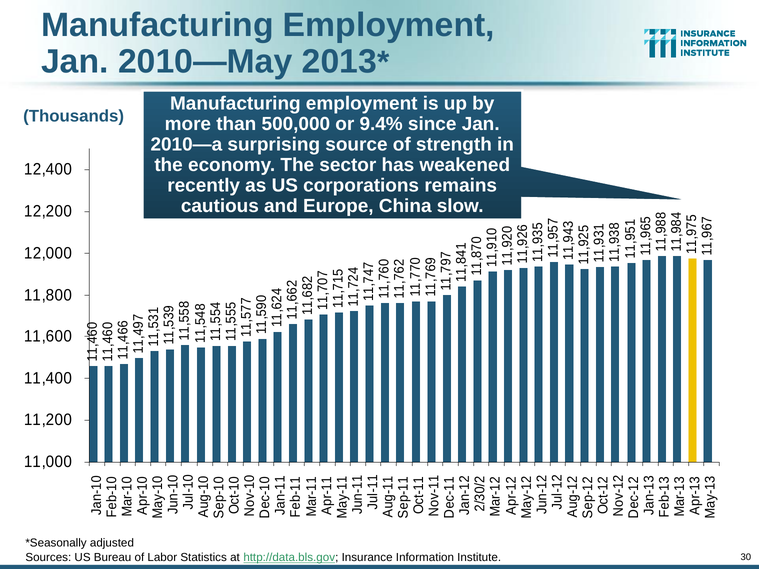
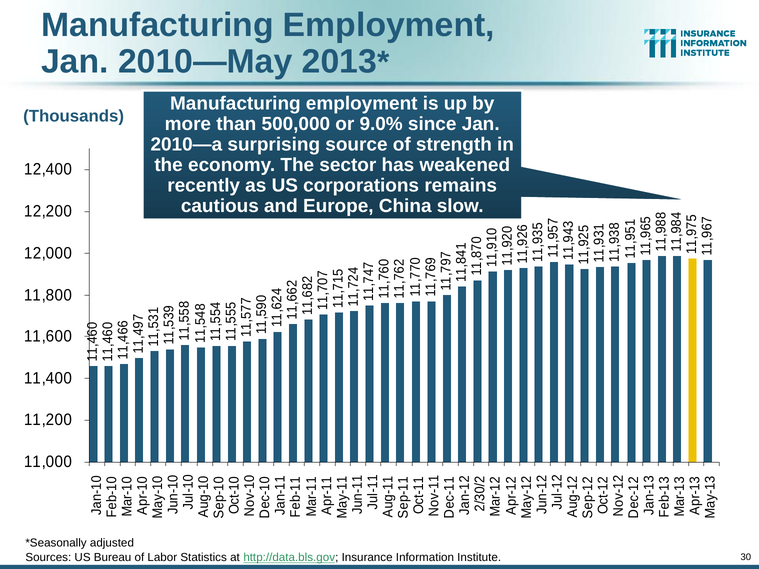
9.4%: 9.4% -> 9.0%
